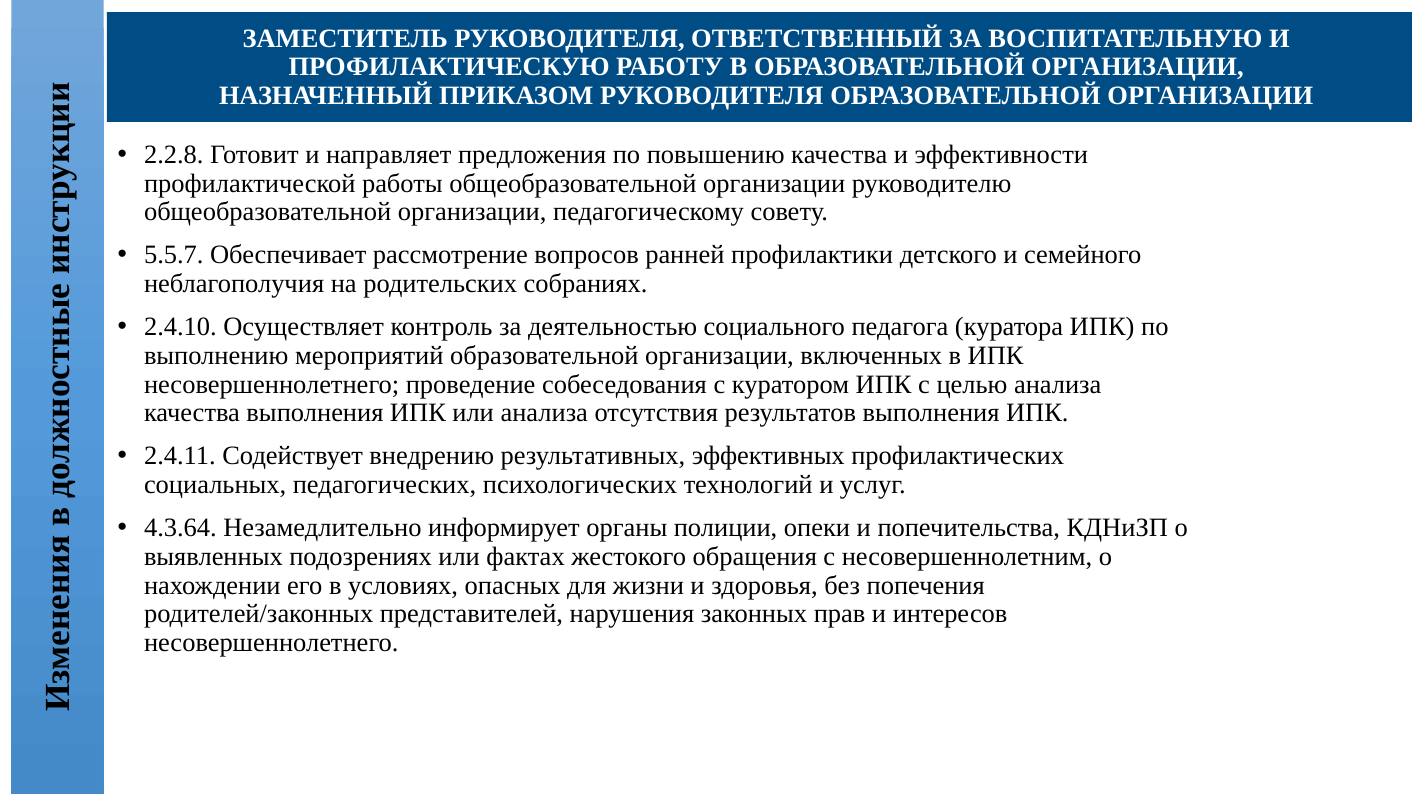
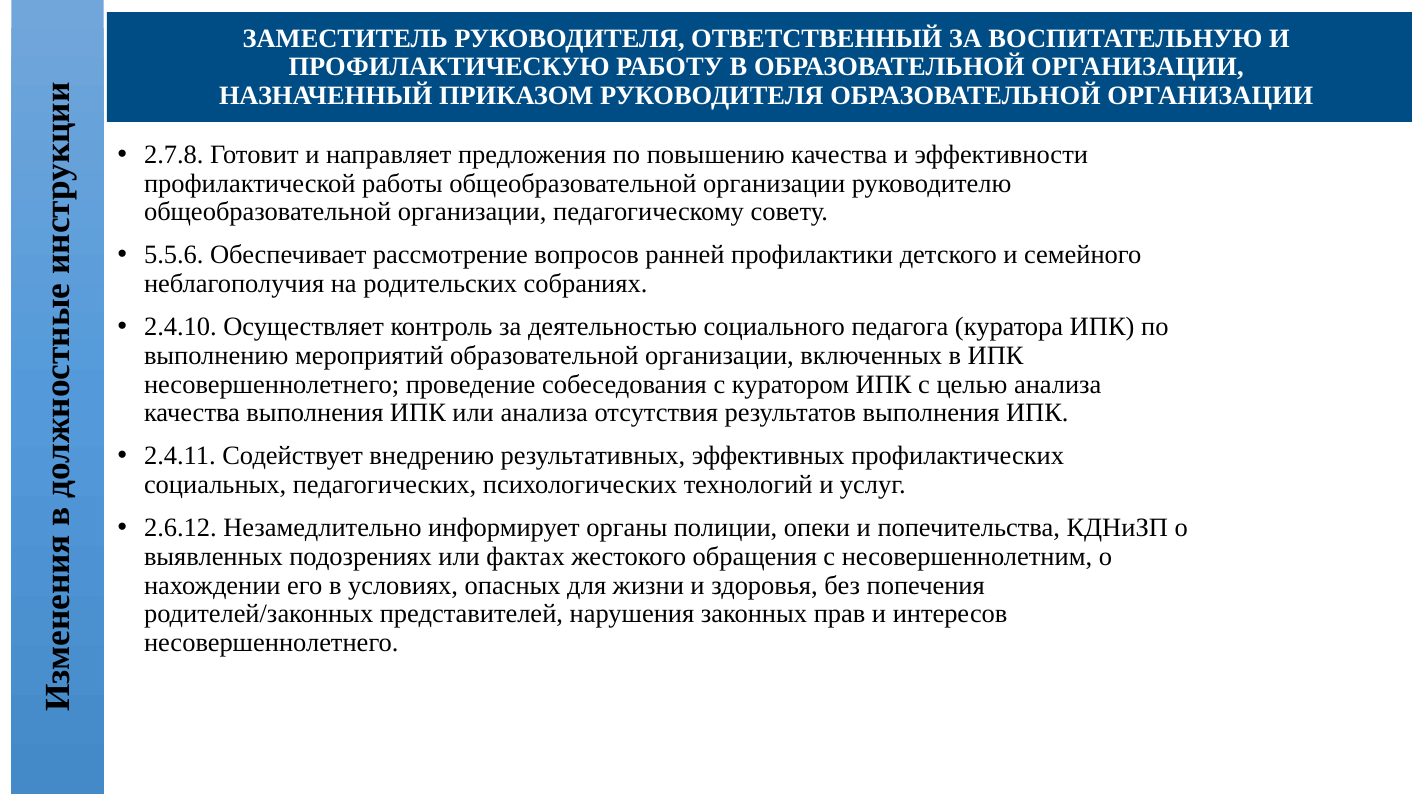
2.2.8: 2.2.8 -> 2.7.8
5.5.7: 5.5.7 -> 5.5.6
4.3.64: 4.3.64 -> 2.6.12
